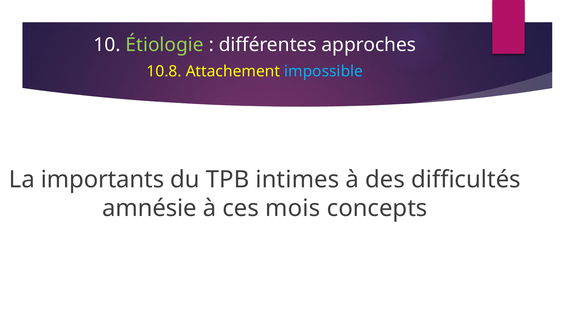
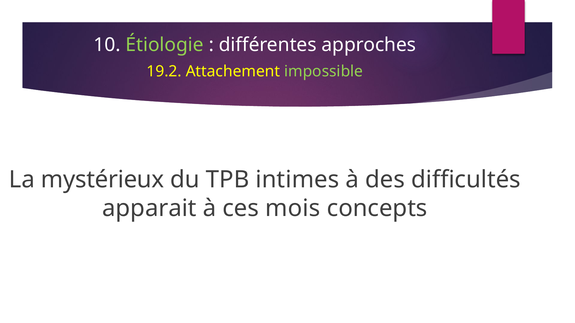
10.8: 10.8 -> 19.2
impossible colour: light blue -> light green
importants: importants -> mystérieux
amnésie: amnésie -> apparait
